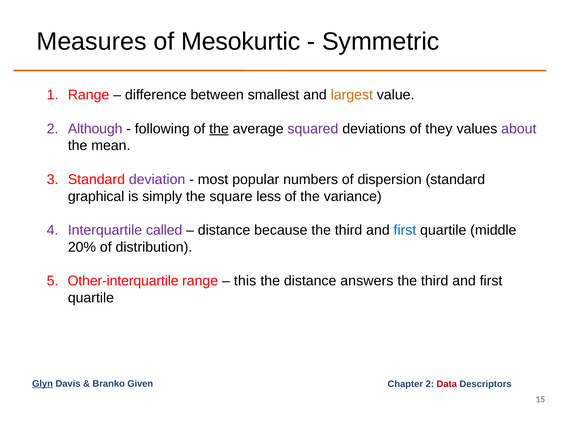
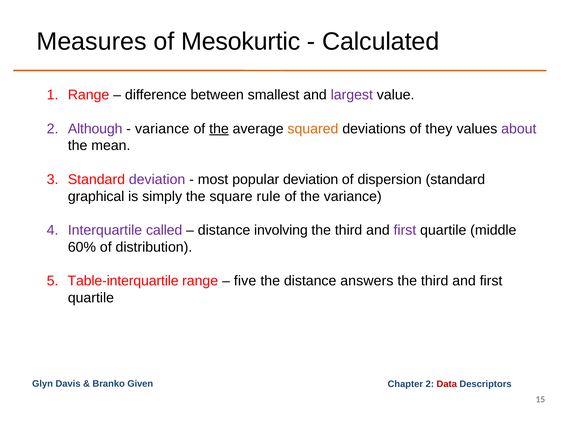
Symmetric: Symmetric -> Calculated
largest colour: orange -> purple
following at (162, 129): following -> variance
squared colour: purple -> orange
popular numbers: numbers -> deviation
less: less -> rule
because: because -> involving
first at (405, 230) colour: blue -> purple
20%: 20% -> 60%
Other-interquartile: Other-interquartile -> Table-interquartile
this: this -> five
Glyn underline: present -> none
